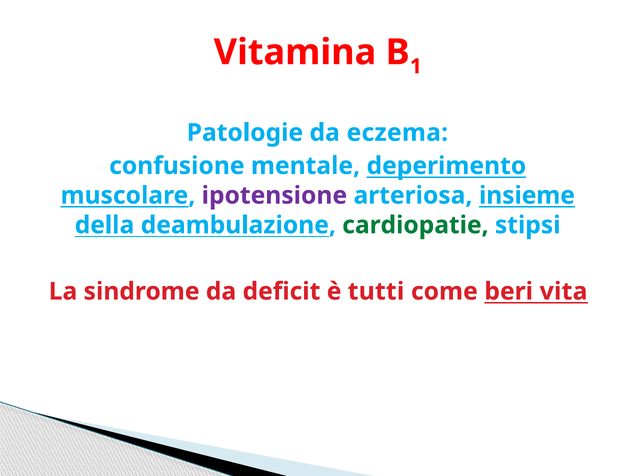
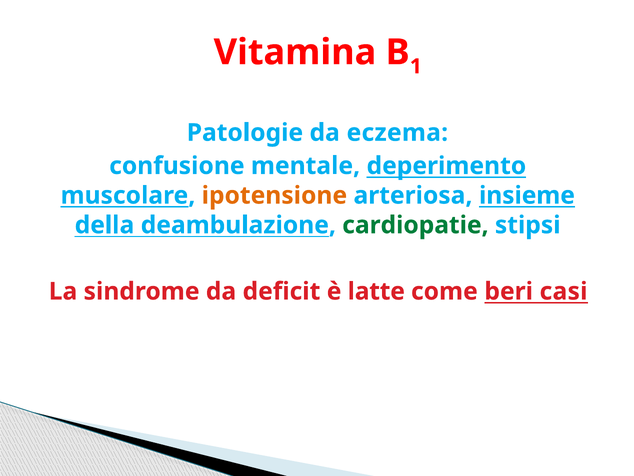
ipotensione colour: purple -> orange
tutti: tutti -> latte
vita: vita -> casi
